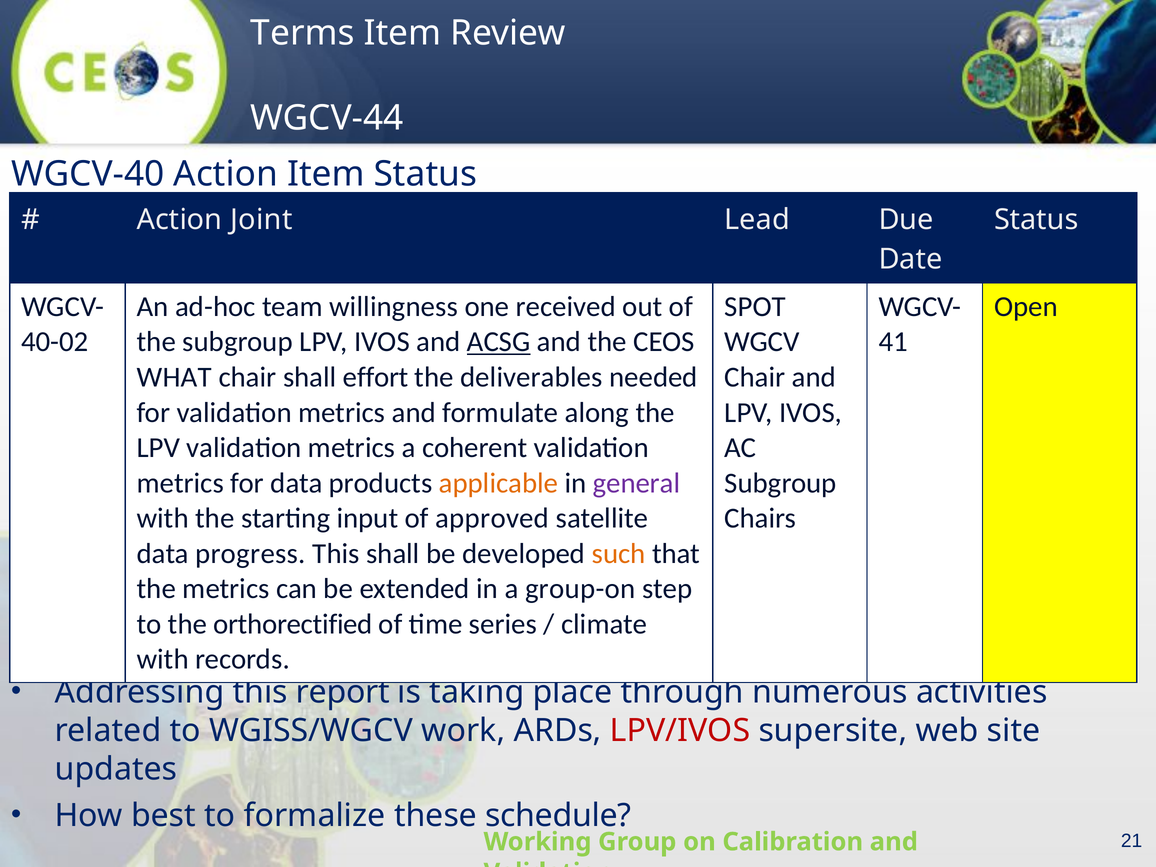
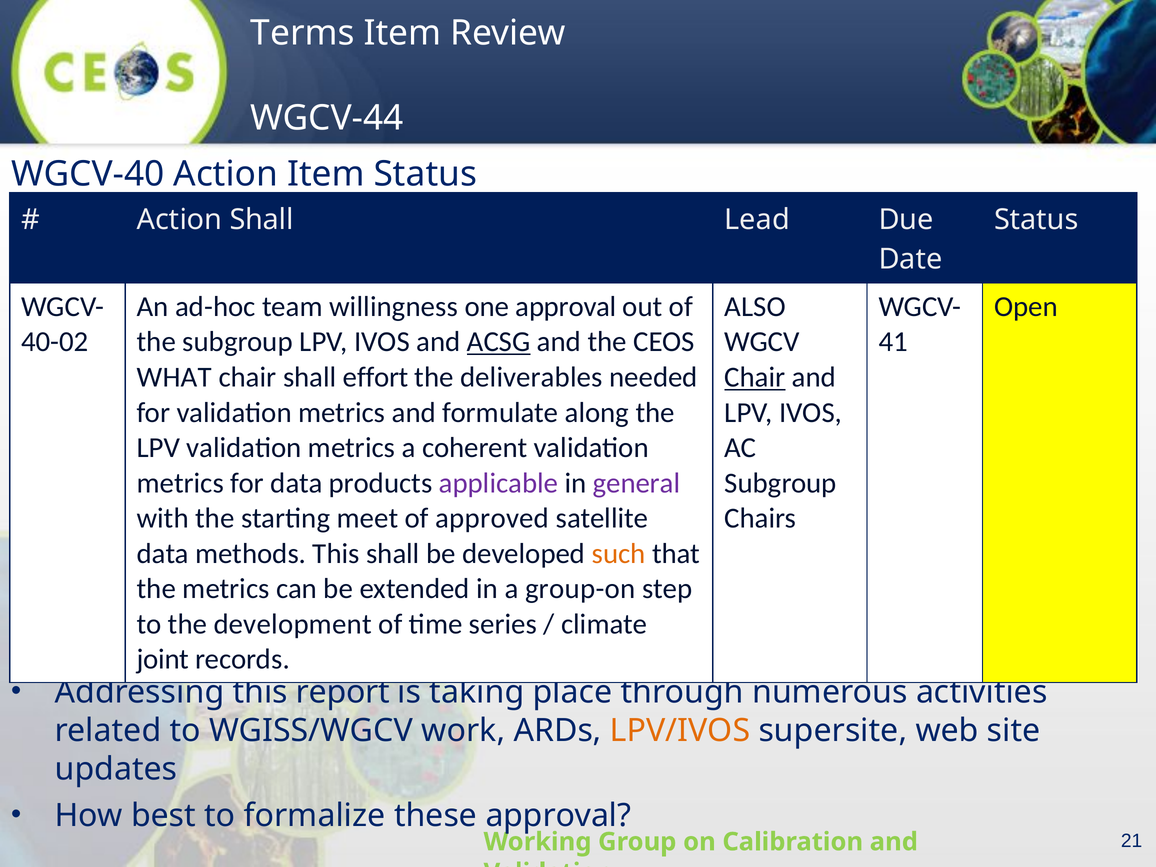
Action Joint: Joint -> Shall
one received: received -> approval
SPOT: SPOT -> ALSO
Chair at (755, 377) underline: none -> present
applicable colour: orange -> purple
input: input -> meet
progress: progress -> methods
orthorectified: orthorectified -> development
with at (163, 659): with -> joint
LPV/IVOS colour: red -> orange
these schedule: schedule -> approval
